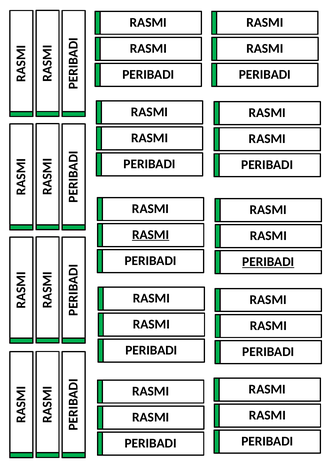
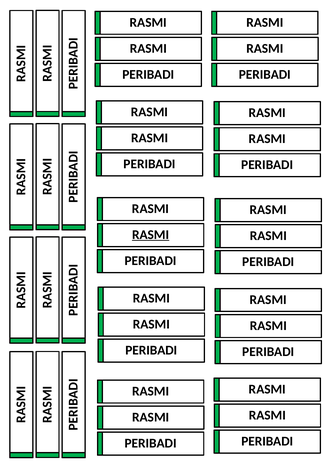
PERIBADI at (268, 262) underline: present -> none
